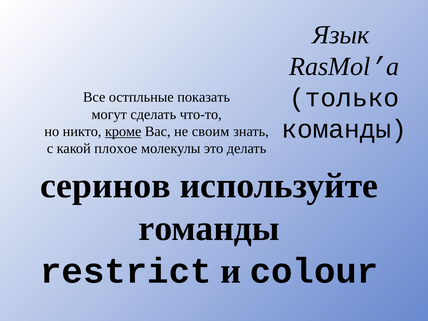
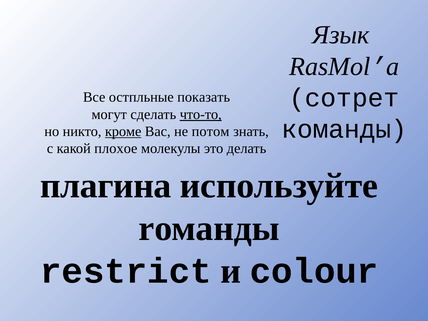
только: только -> сотрет
что-то underline: none -> present
своим: своим -> потом
серинов: серинов -> плагина
